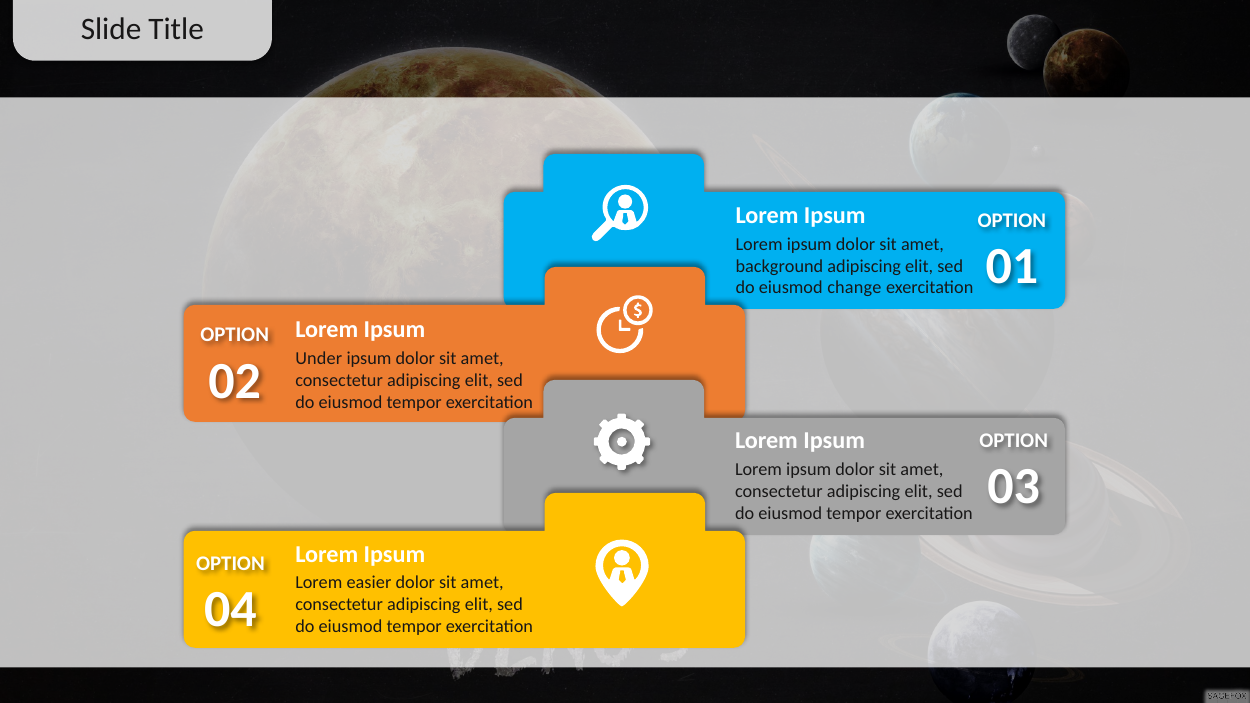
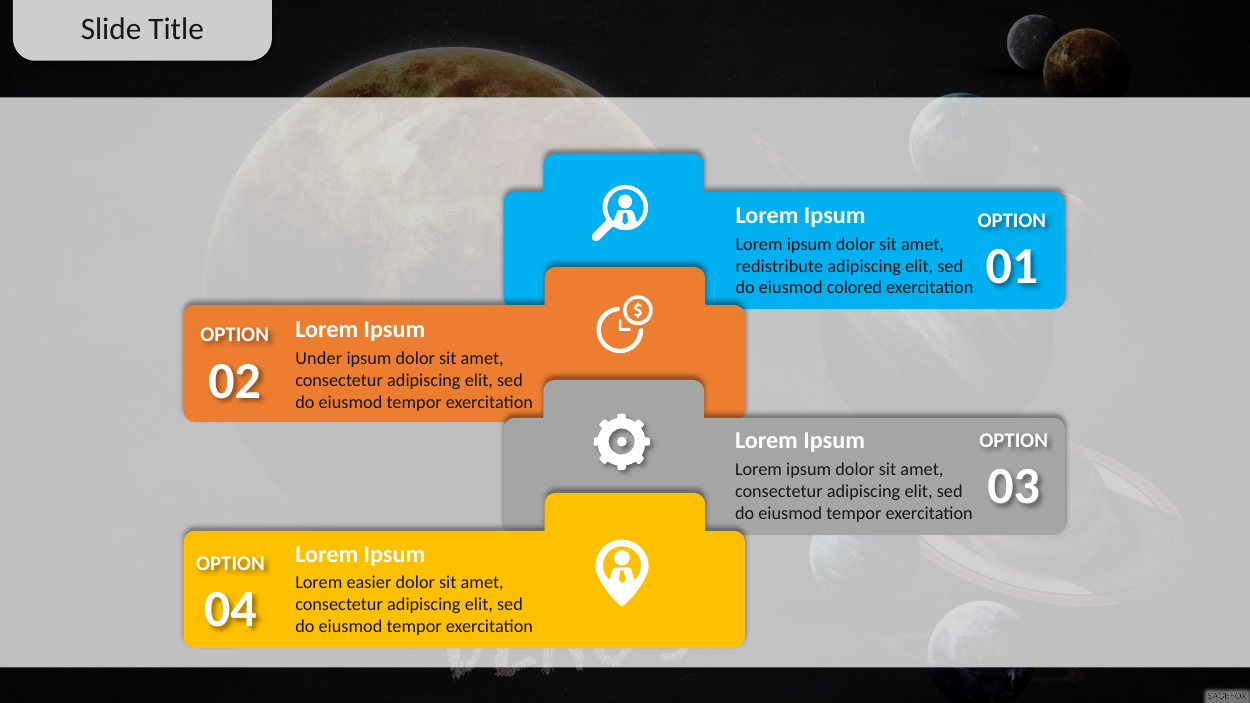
background: background -> redistribute
change: change -> colored
